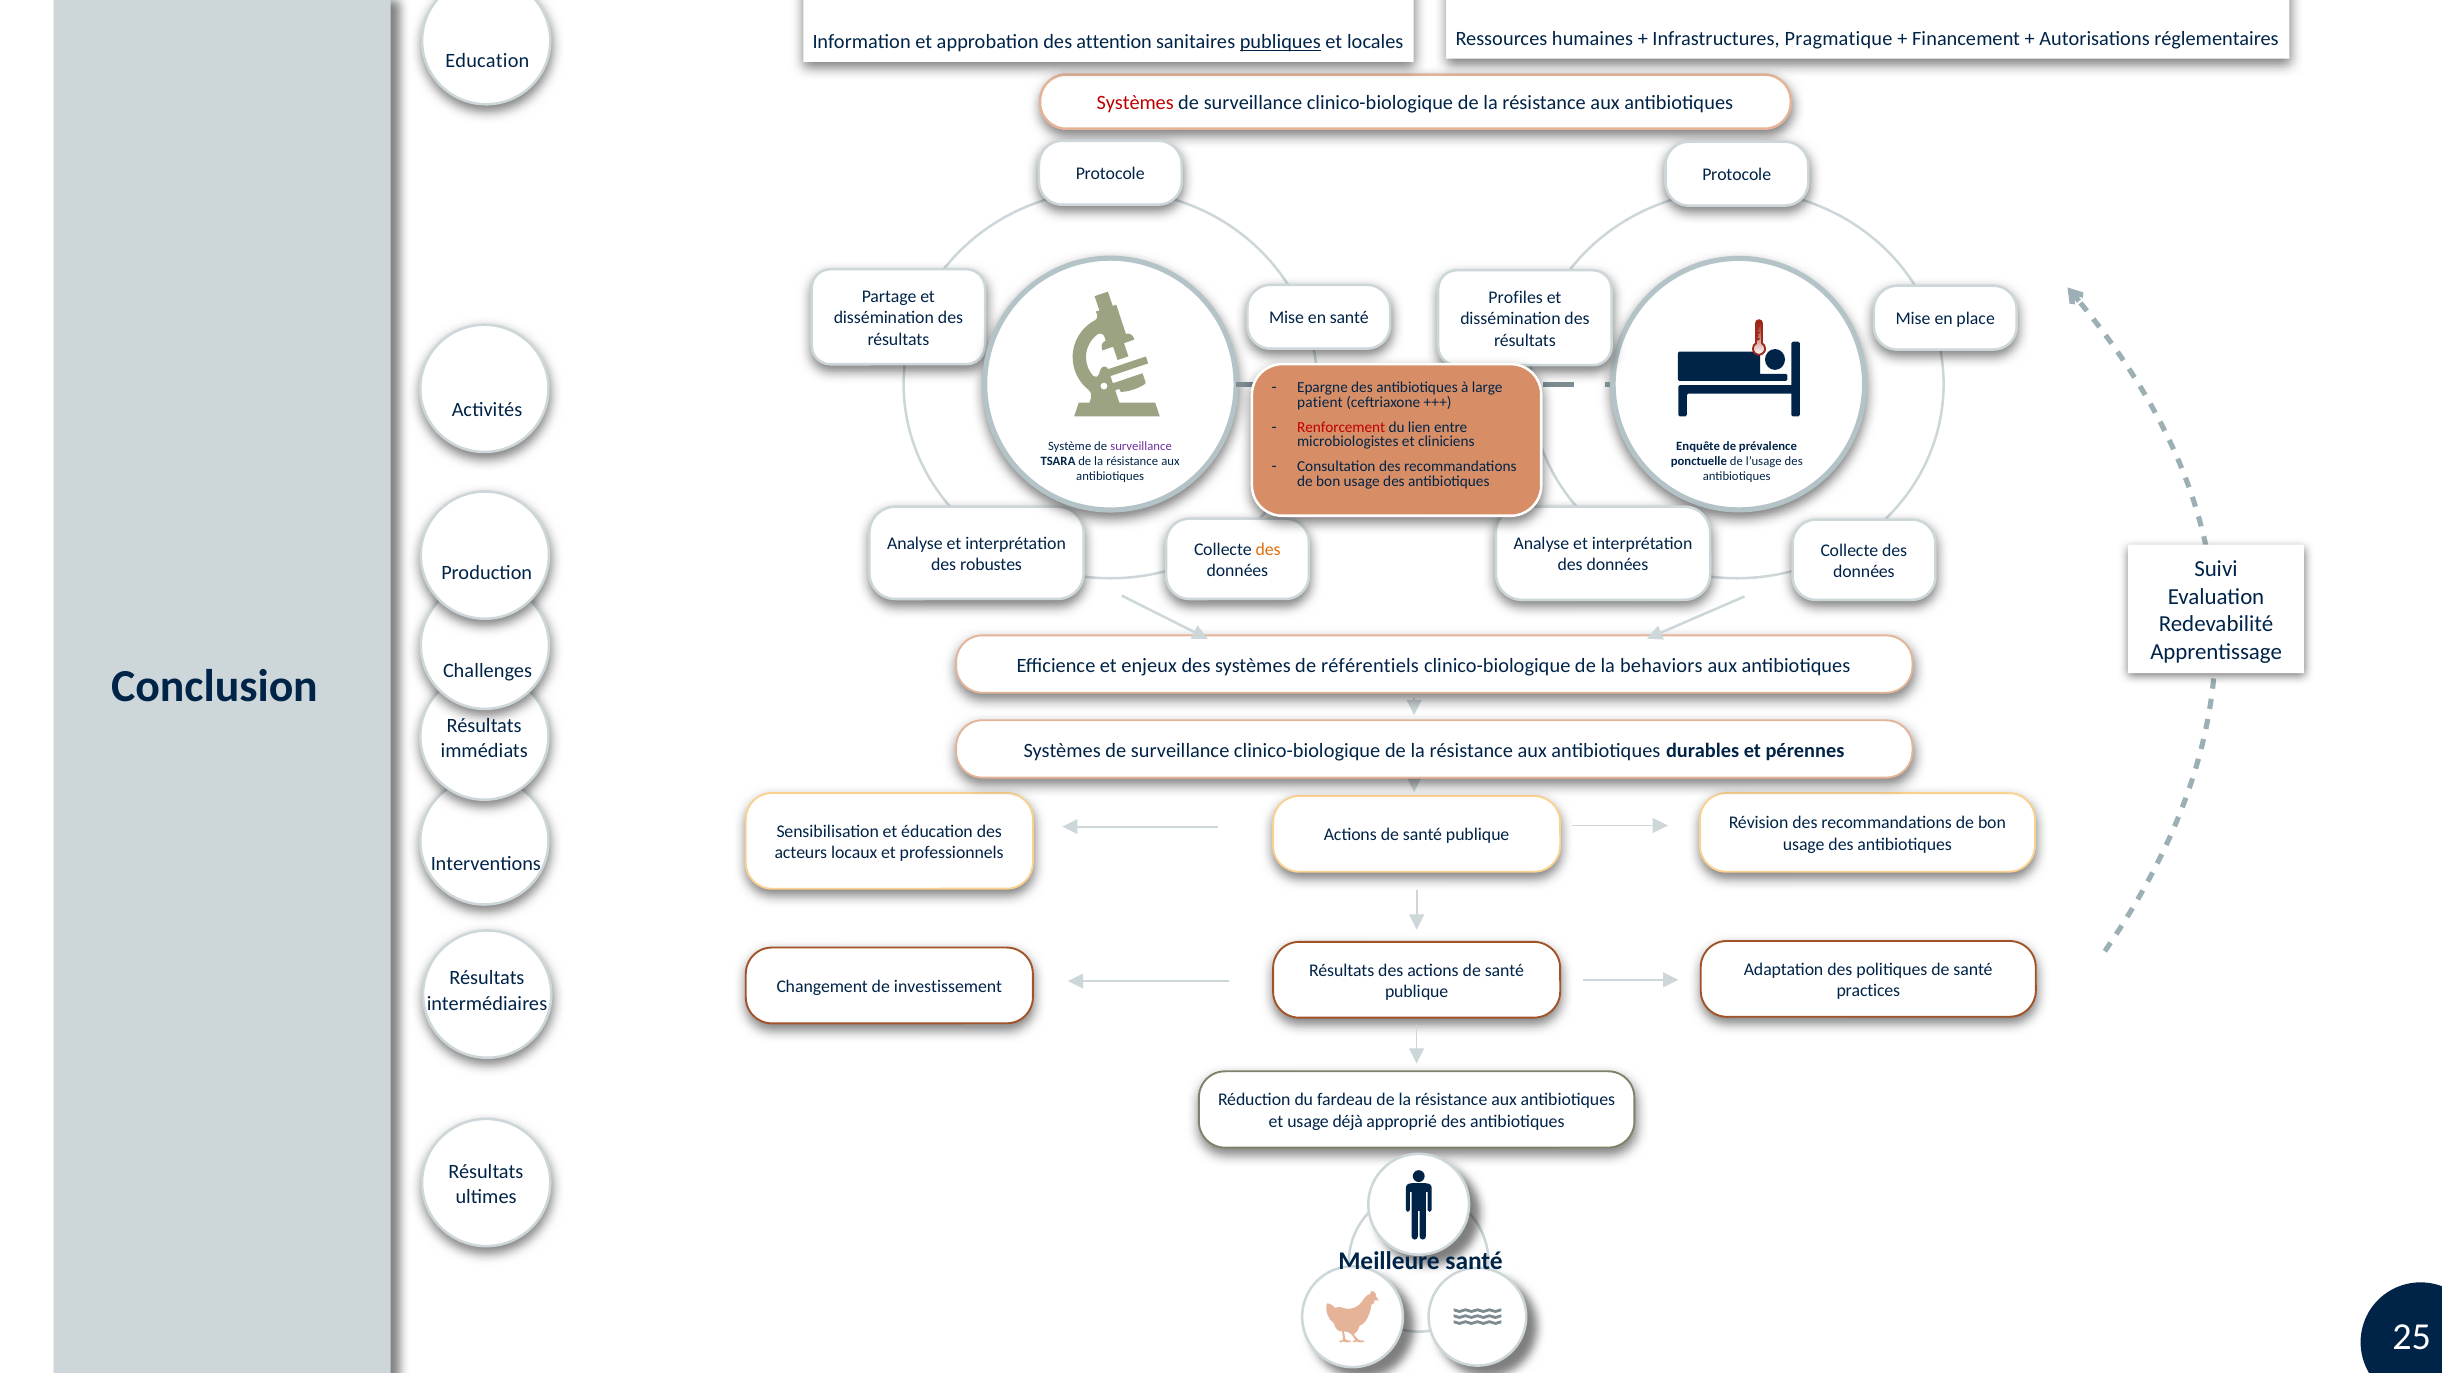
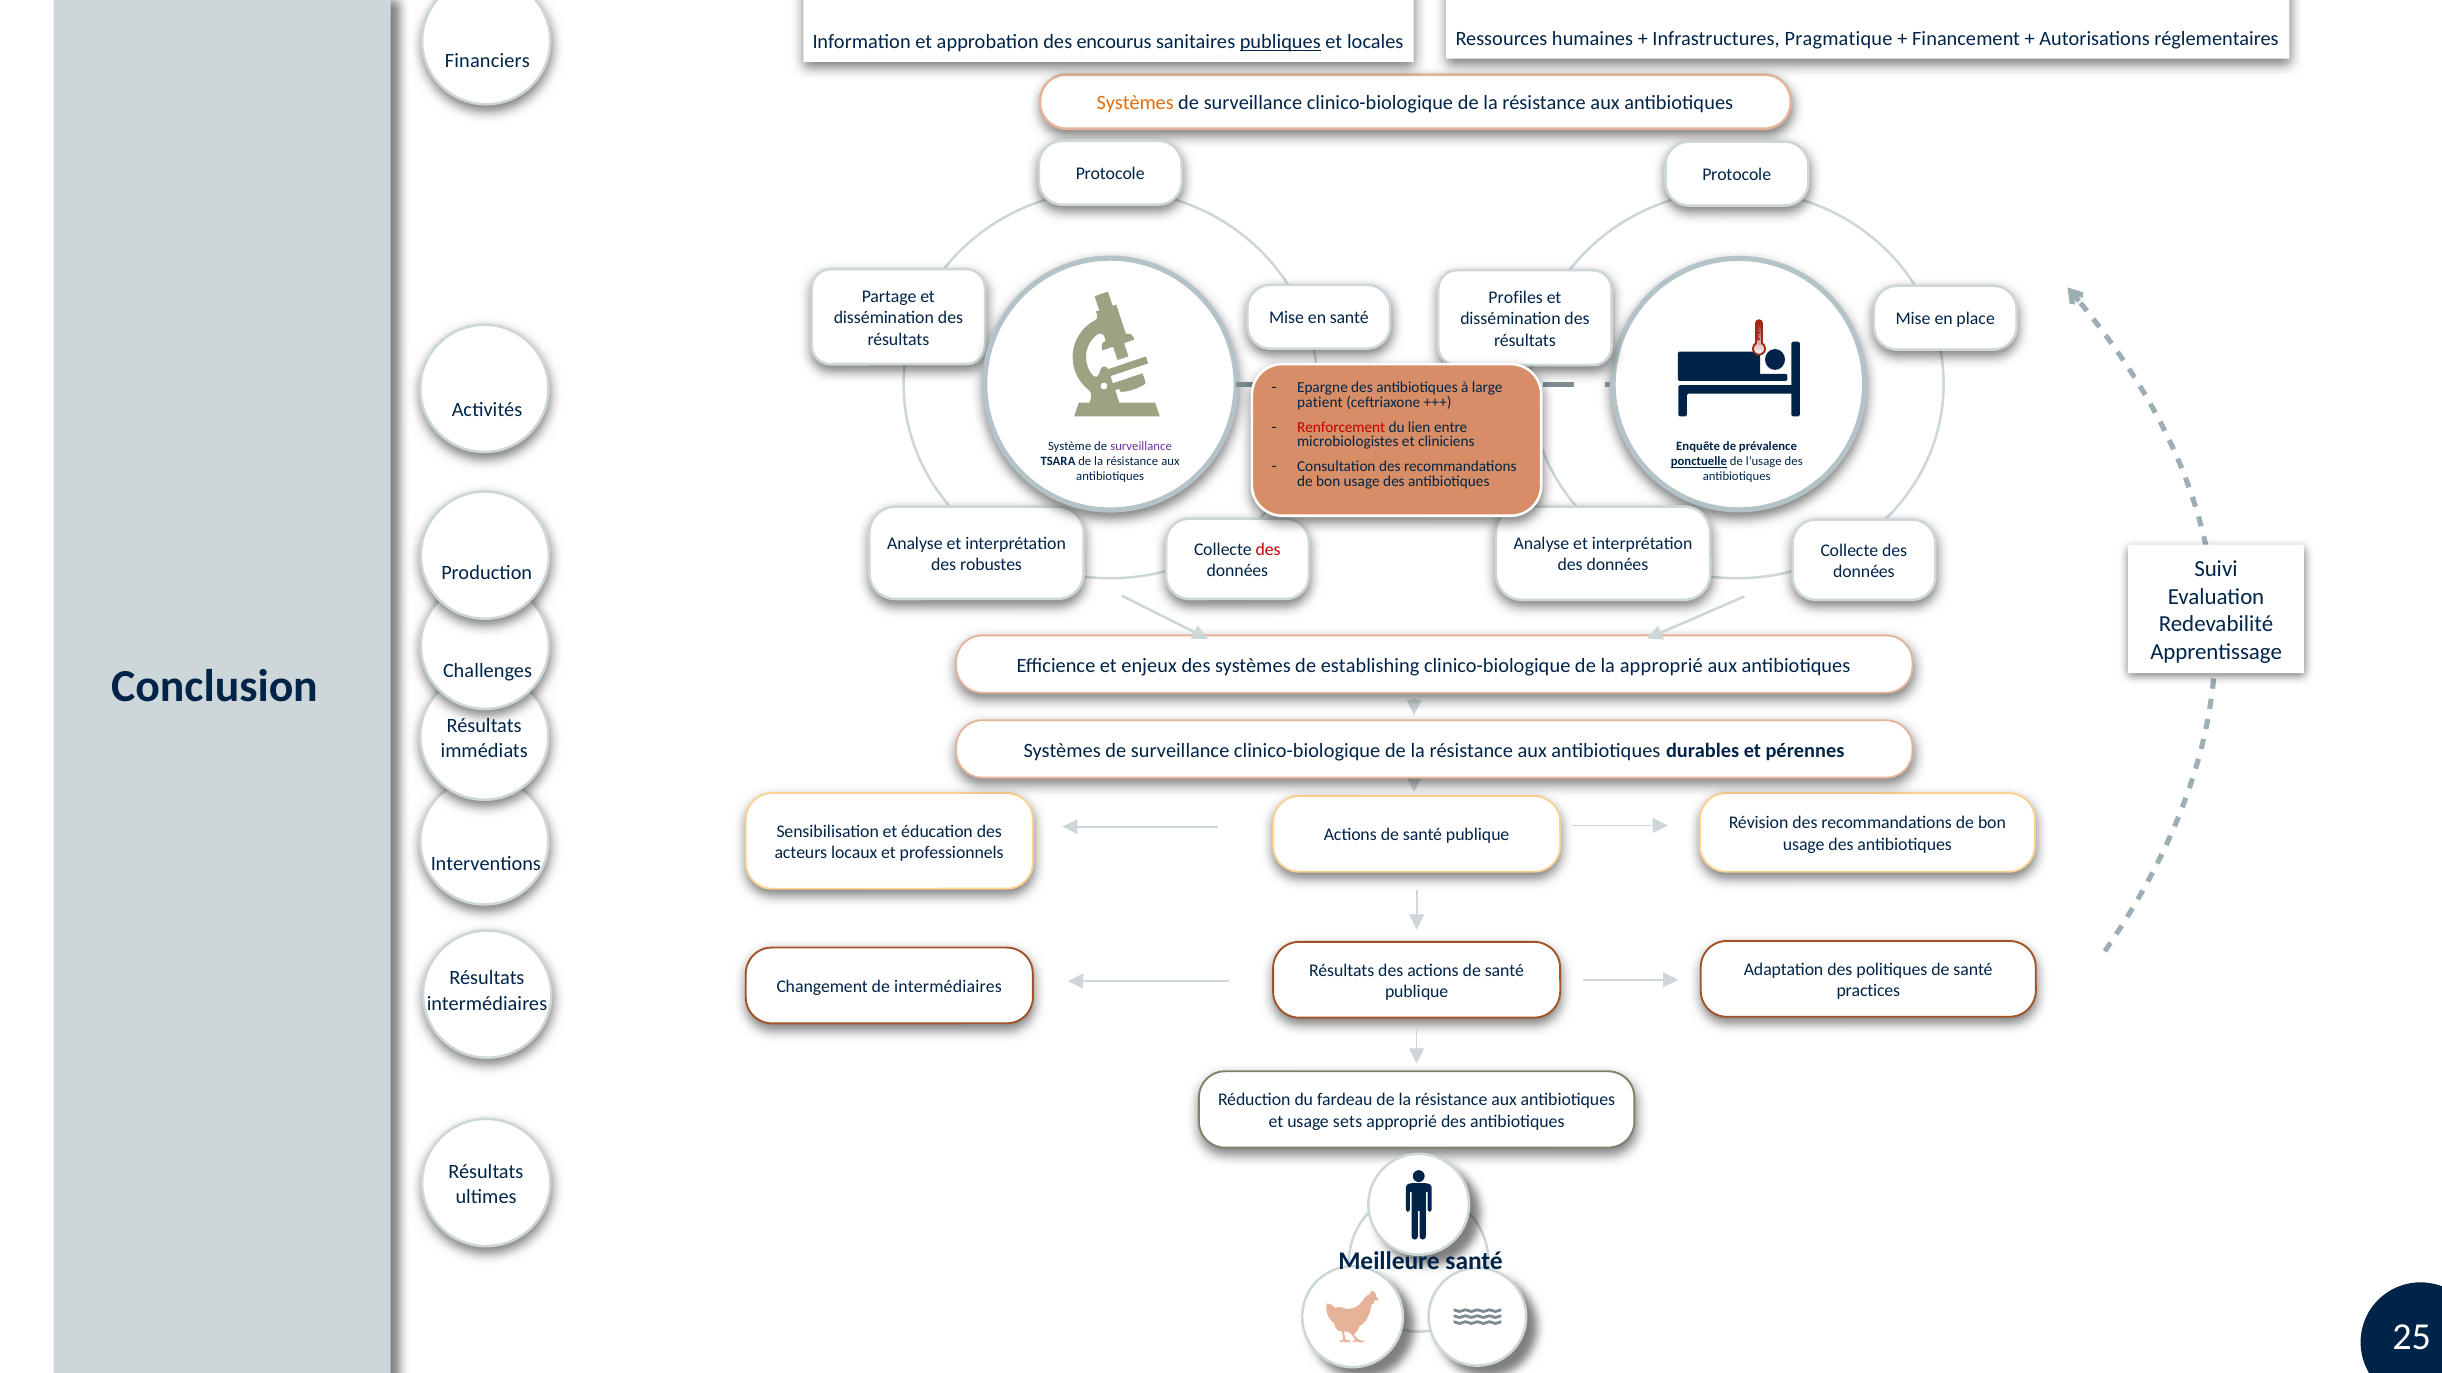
attention: attention -> encourus
Education: Education -> Financiers
Systèmes at (1135, 103) colour: red -> orange
ponctuelle underline: none -> present
des at (1268, 550) colour: orange -> red
référentiels: référentiels -> establishing
la behaviors: behaviors -> approprié
de investissement: investissement -> intermédiaires
déjà: déjà -> sets
